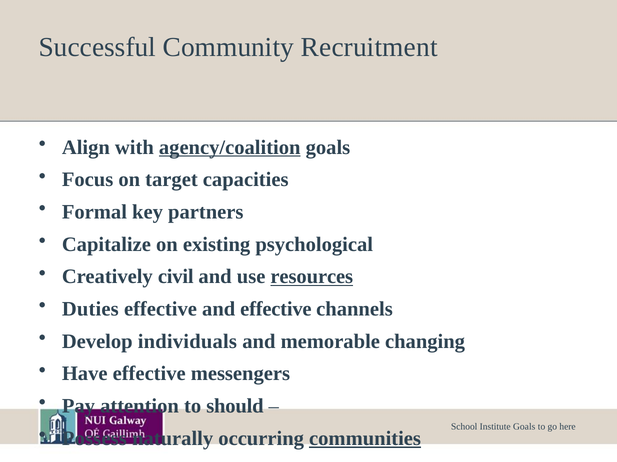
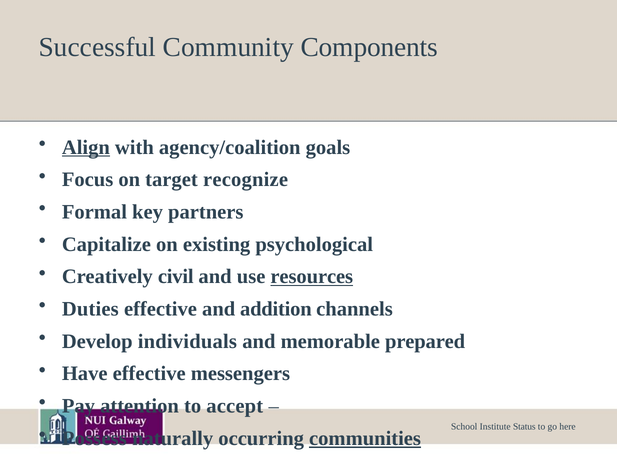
Recruitment: Recruitment -> Components
Align underline: none -> present
agency/coalition underline: present -> none
capacities: capacities -> recognize
and effective: effective -> addition
changing: changing -> prepared
should: should -> accept
Institute Goals: Goals -> Status
